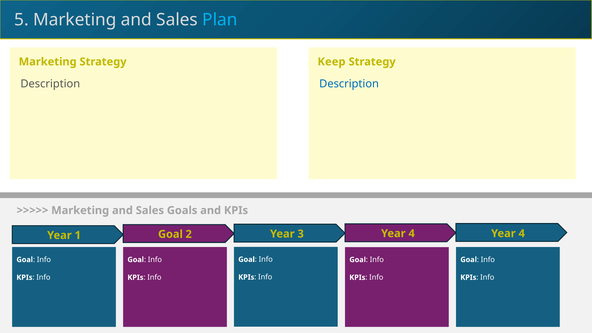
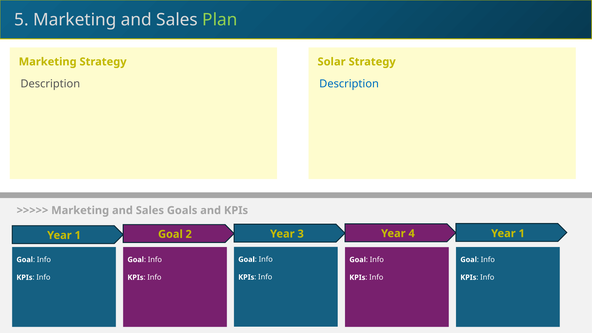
Plan colour: light blue -> light green
Keep: Keep -> Solar
4 Year 4: 4 -> 1
